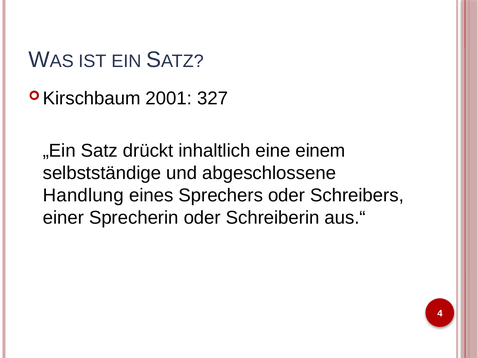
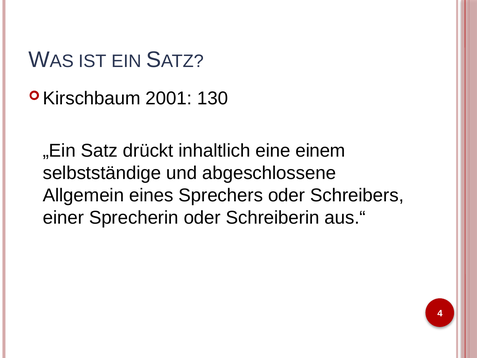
327: 327 -> 130
Handlung: Handlung -> Allgemein
